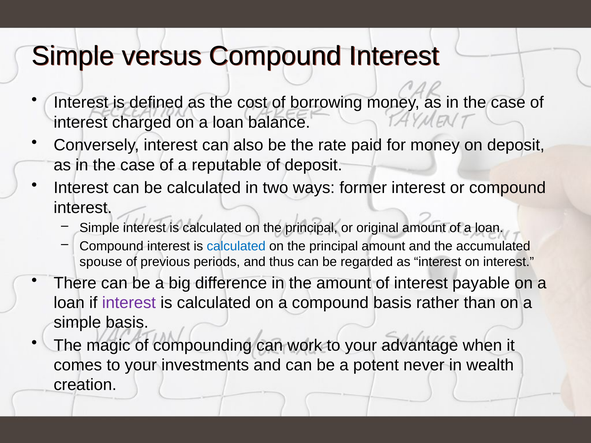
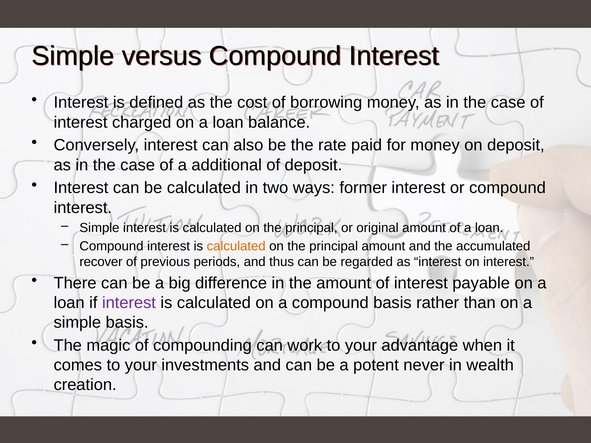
reputable: reputable -> additional
calculated at (236, 246) colour: blue -> orange
spouse: spouse -> recover
